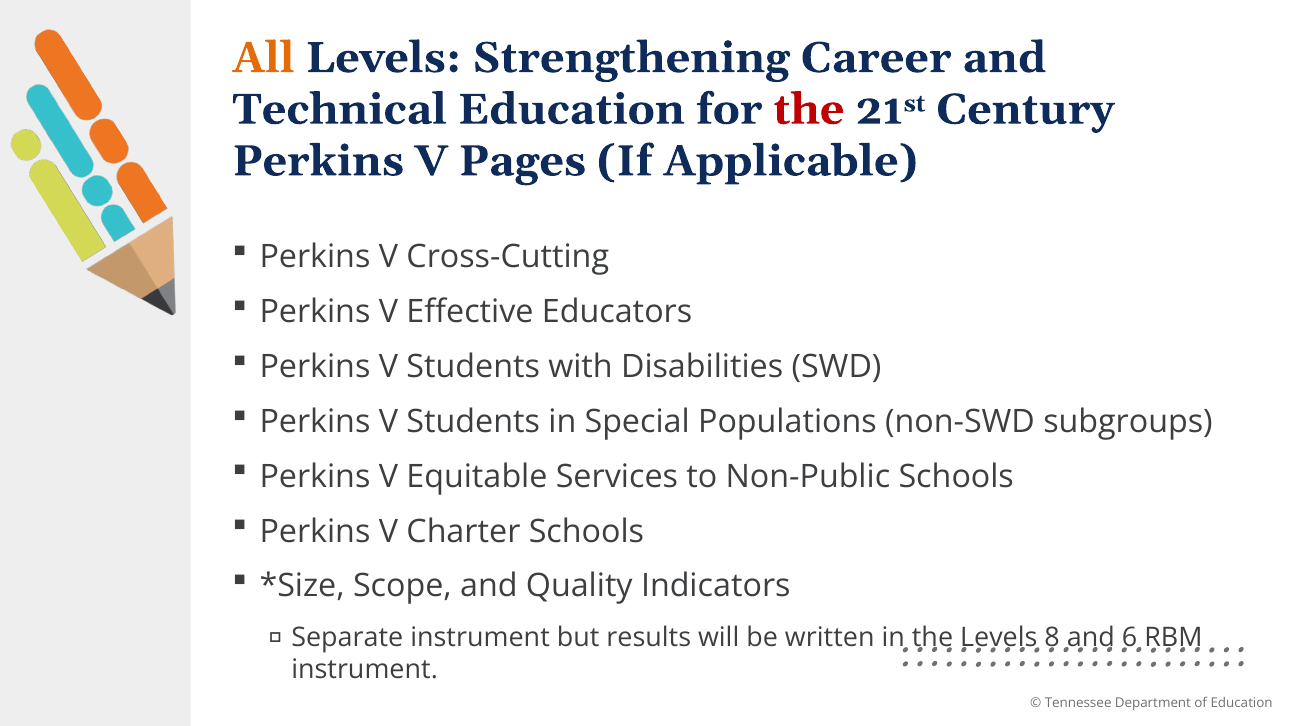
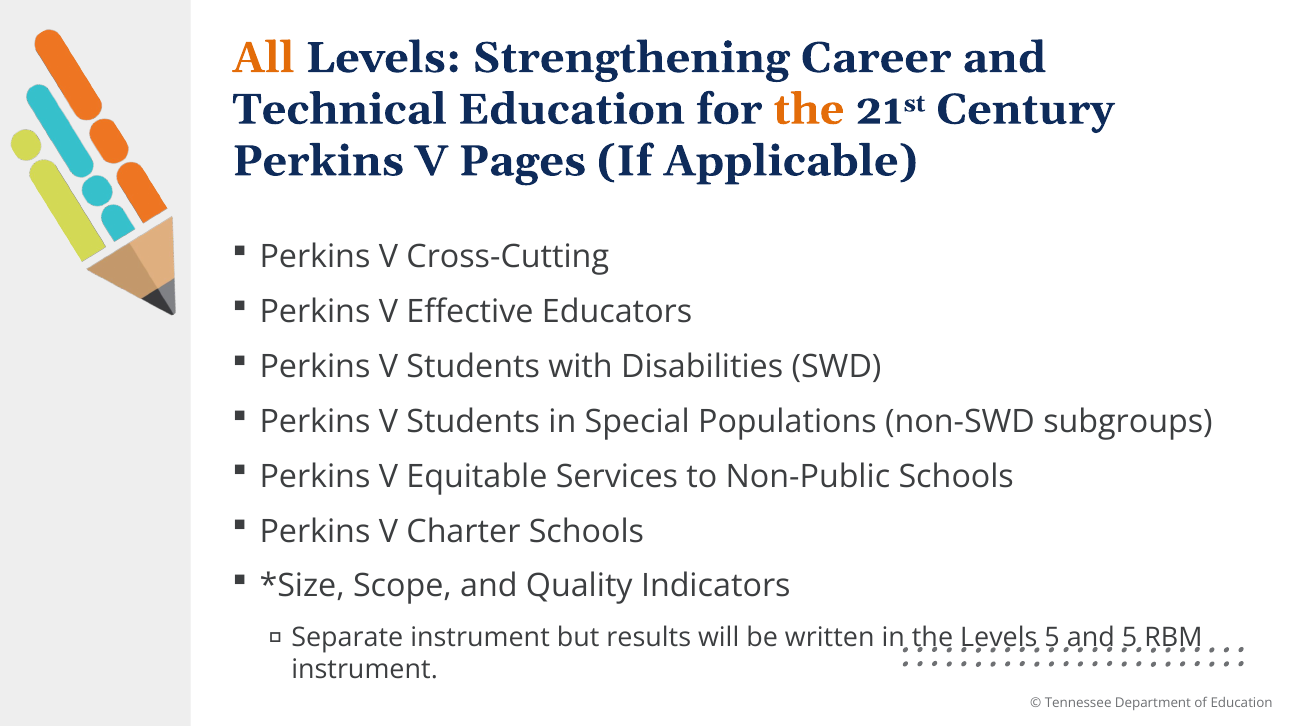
the at (809, 110) colour: red -> orange
Levels 8: 8 -> 5
and 6: 6 -> 5
